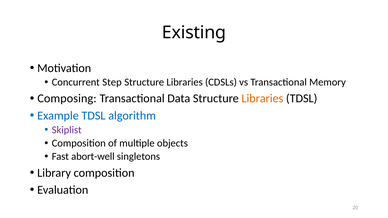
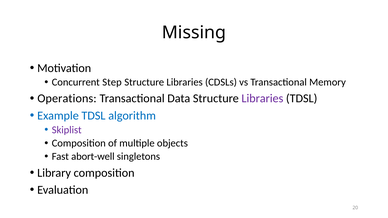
Existing: Existing -> Missing
Composing: Composing -> Operations
Libraries at (262, 99) colour: orange -> purple
